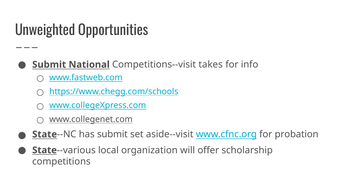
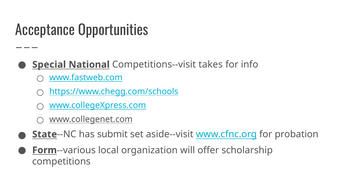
Unweighted: Unweighted -> Acceptance
Submit at (49, 65): Submit -> Special
State at (45, 150): State -> Form
